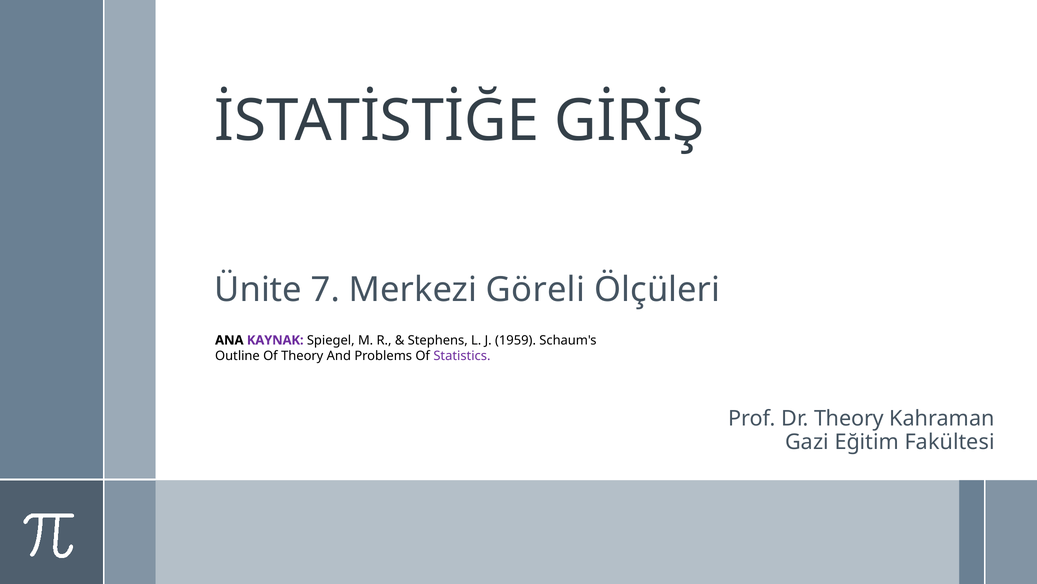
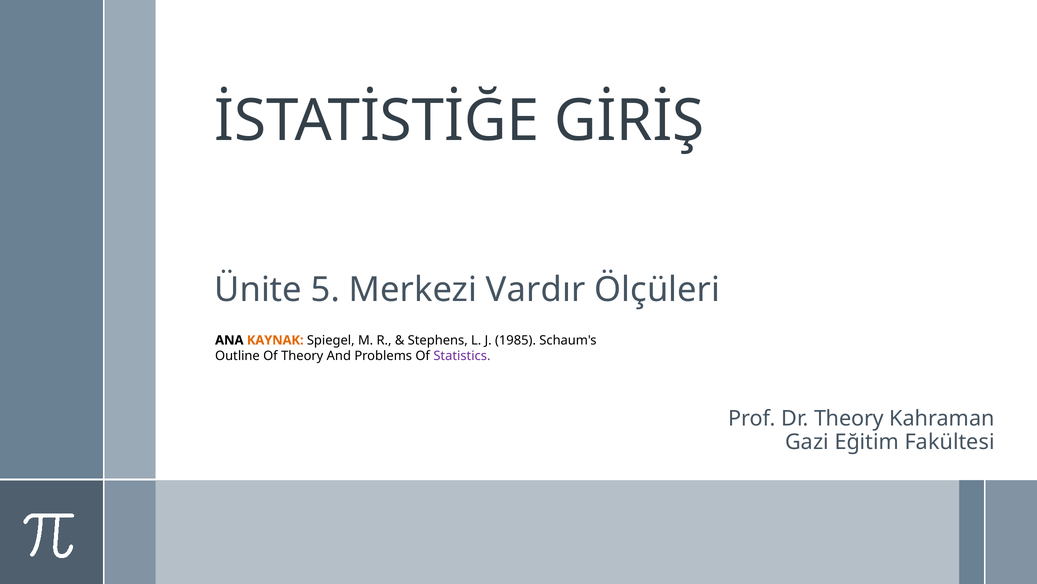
7: 7 -> 5
Göreli: Göreli -> Vardır
KAYNAK colour: purple -> orange
1959: 1959 -> 1985
